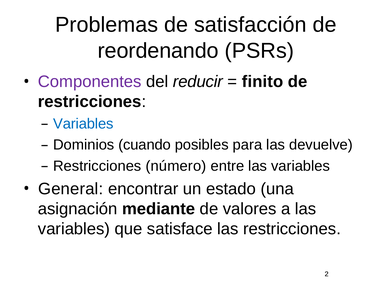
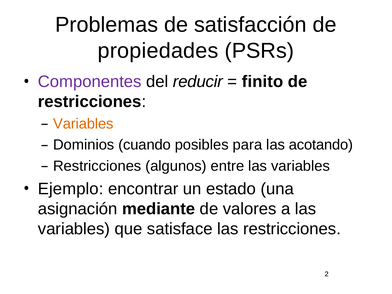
reordenando: reordenando -> propiedades
Variables at (83, 124) colour: blue -> orange
devuelve: devuelve -> acotando
número: número -> algunos
General: General -> Ejemplo
